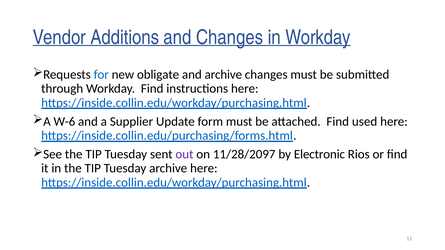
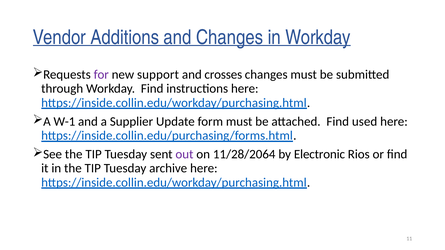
for colour: blue -> purple
obligate: obligate -> support
and archive: archive -> crosses
W-6: W-6 -> W-1
11/28/2097: 11/28/2097 -> 11/28/2064
